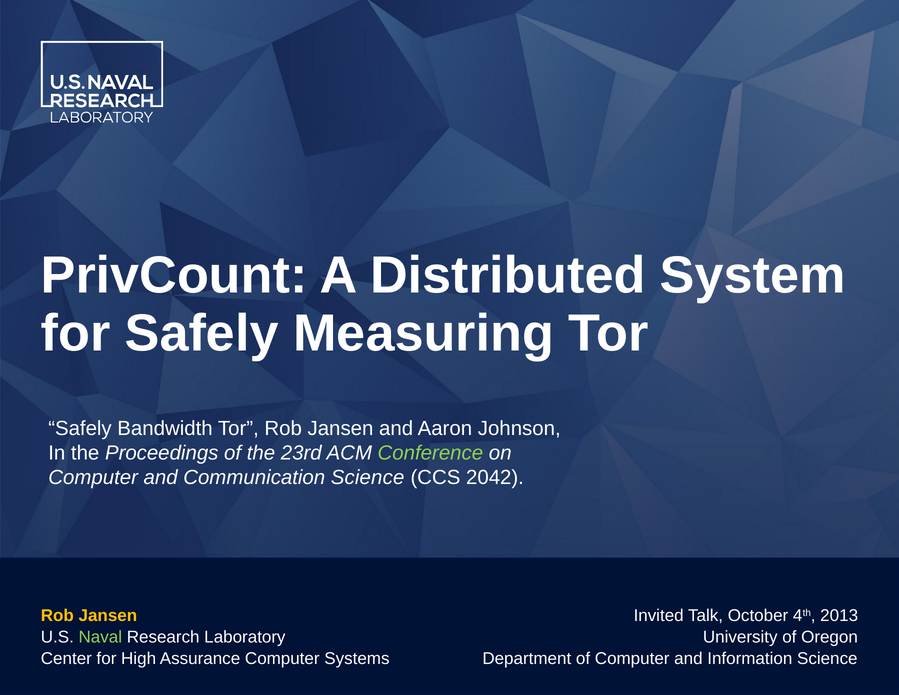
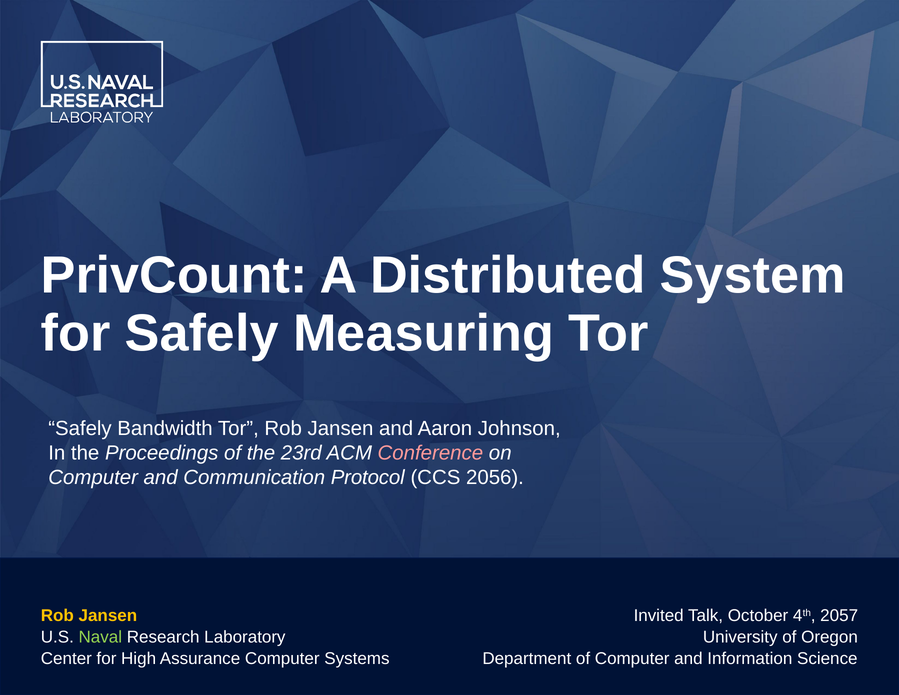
Conference colour: light green -> pink
Communication Science: Science -> Protocol
2042: 2042 -> 2056
2013: 2013 -> 2057
